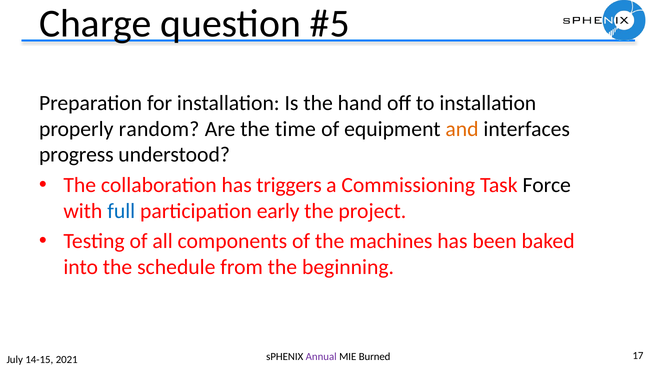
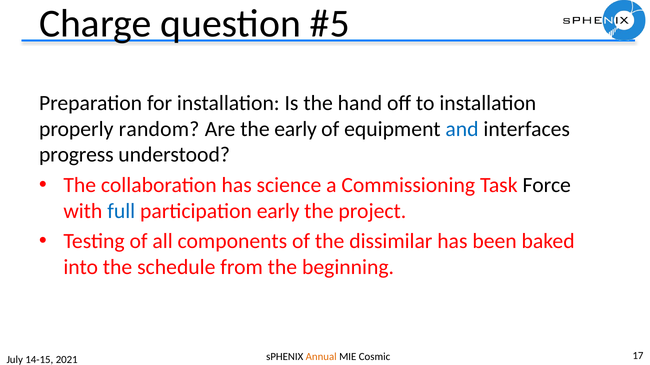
the time: time -> early
and colour: orange -> blue
triggers: triggers -> science
machines: machines -> dissimilar
Annual colour: purple -> orange
Burned: Burned -> Cosmic
